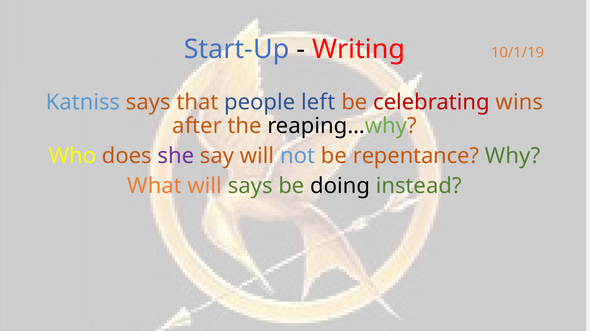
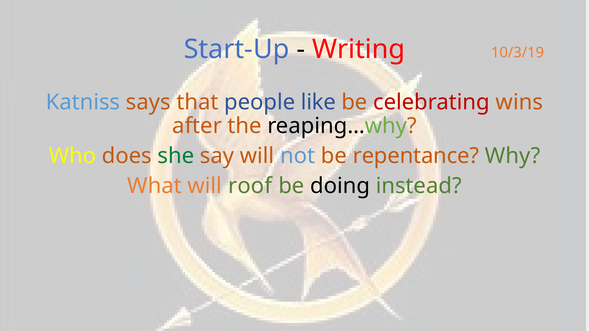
10/1/19: 10/1/19 -> 10/3/19
left: left -> like
she colour: purple -> green
will says: says -> roof
